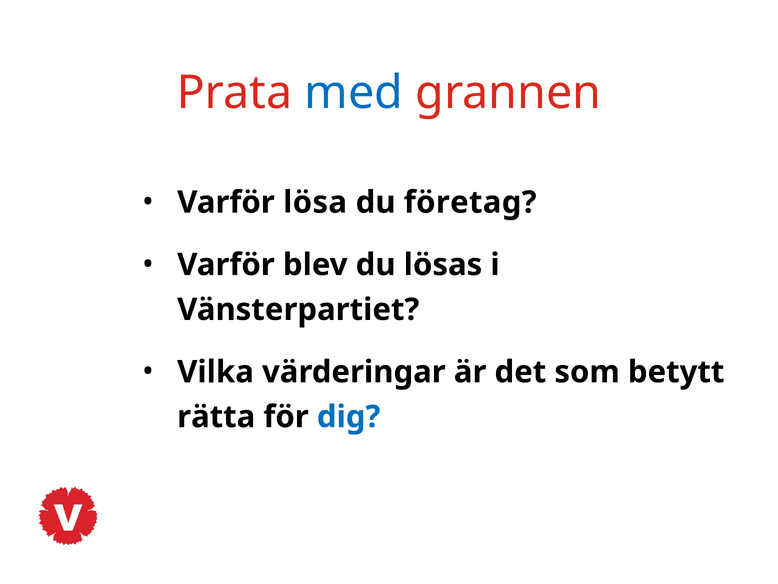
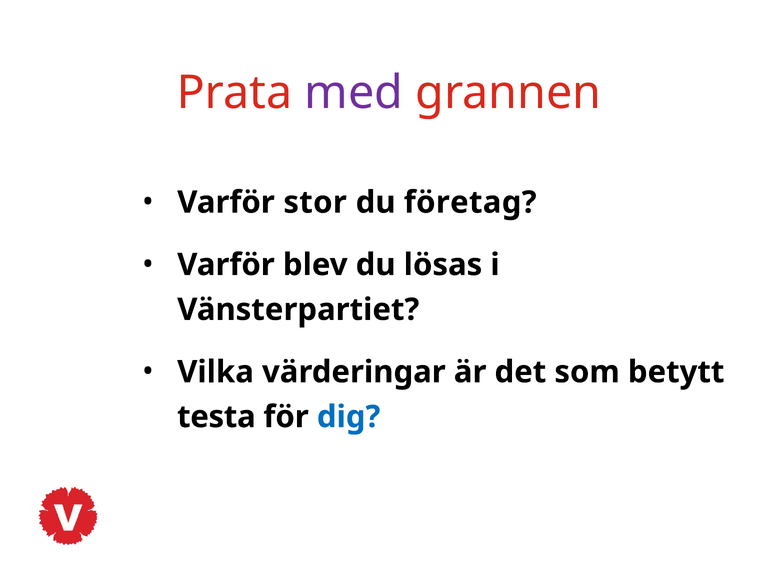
med colour: blue -> purple
lösa: lösa -> stor
rätta: rätta -> testa
